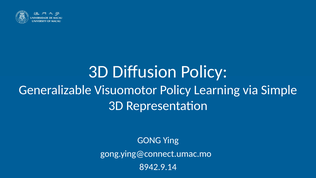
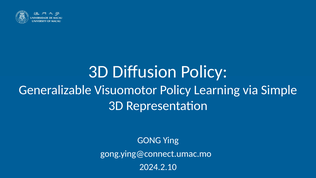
8942.9.14: 8942.9.14 -> 2024.2.10
